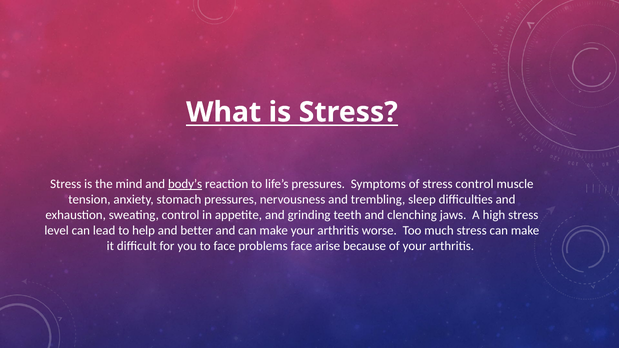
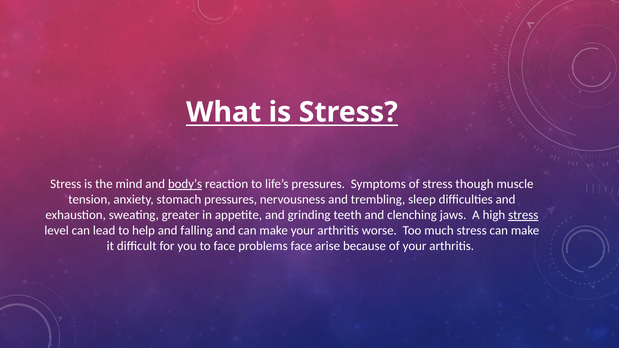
stress control: control -> though
sweating control: control -> greater
stress at (523, 215) underline: none -> present
better: better -> falling
